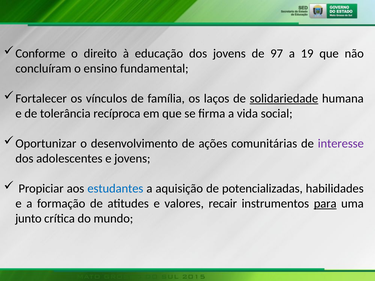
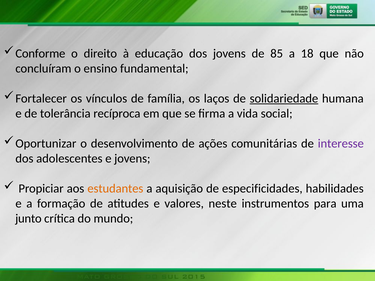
97: 97 -> 85
19: 19 -> 18
estudantes colour: blue -> orange
potencializadas: potencializadas -> especificidades
recair: recair -> neste
para underline: present -> none
